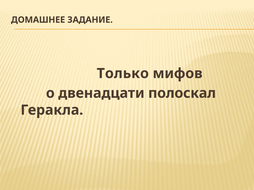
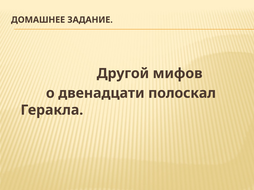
Только: Только -> Другой
